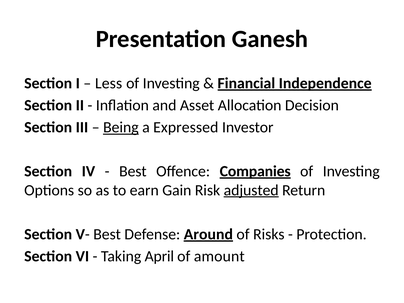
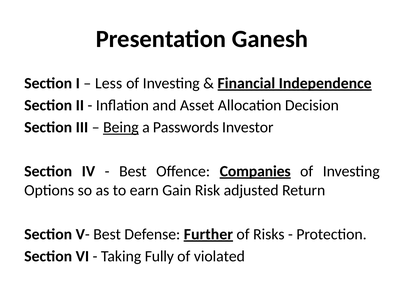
Expressed: Expressed -> Passwords
adjusted underline: present -> none
Around: Around -> Further
April: April -> Fully
amount: amount -> violated
